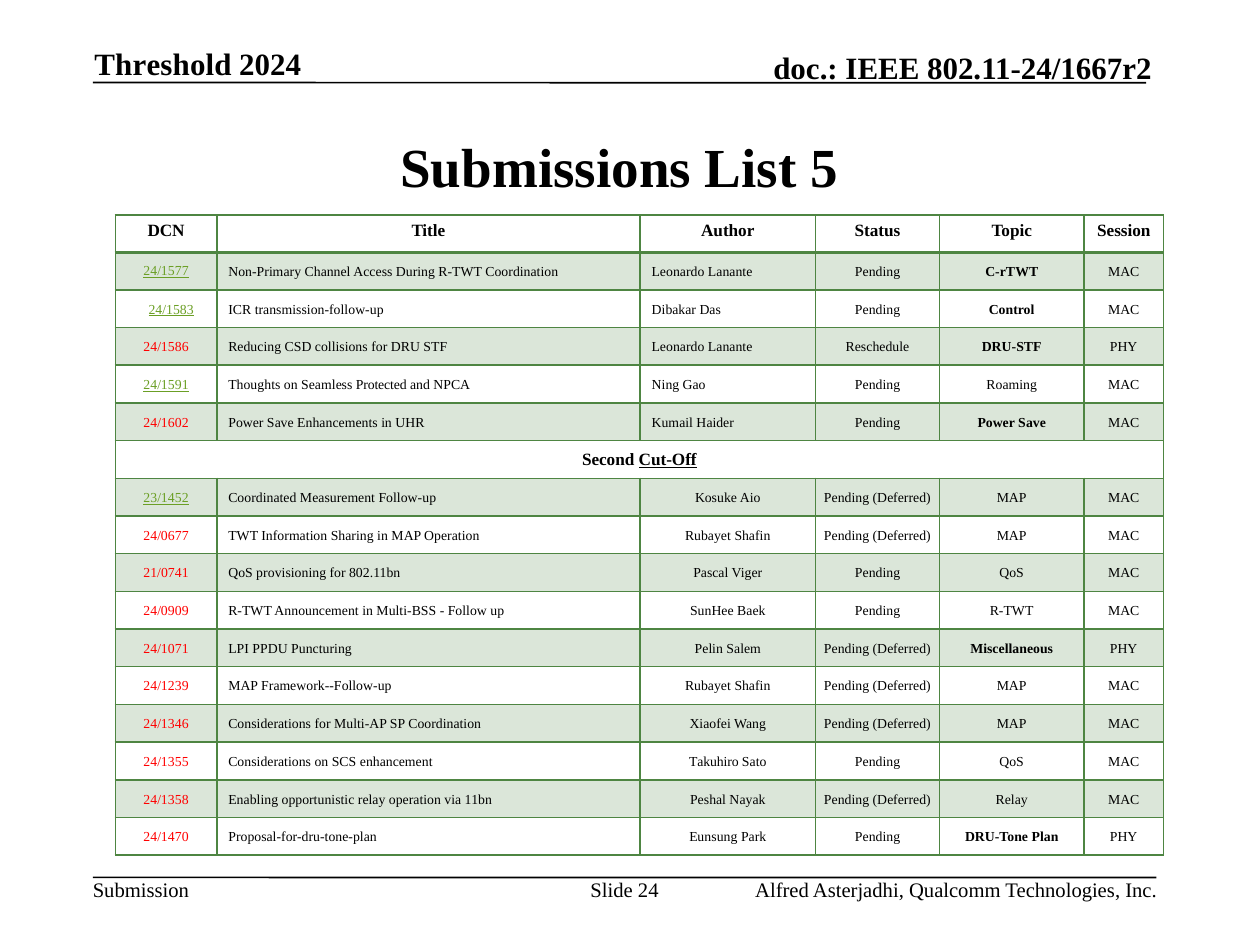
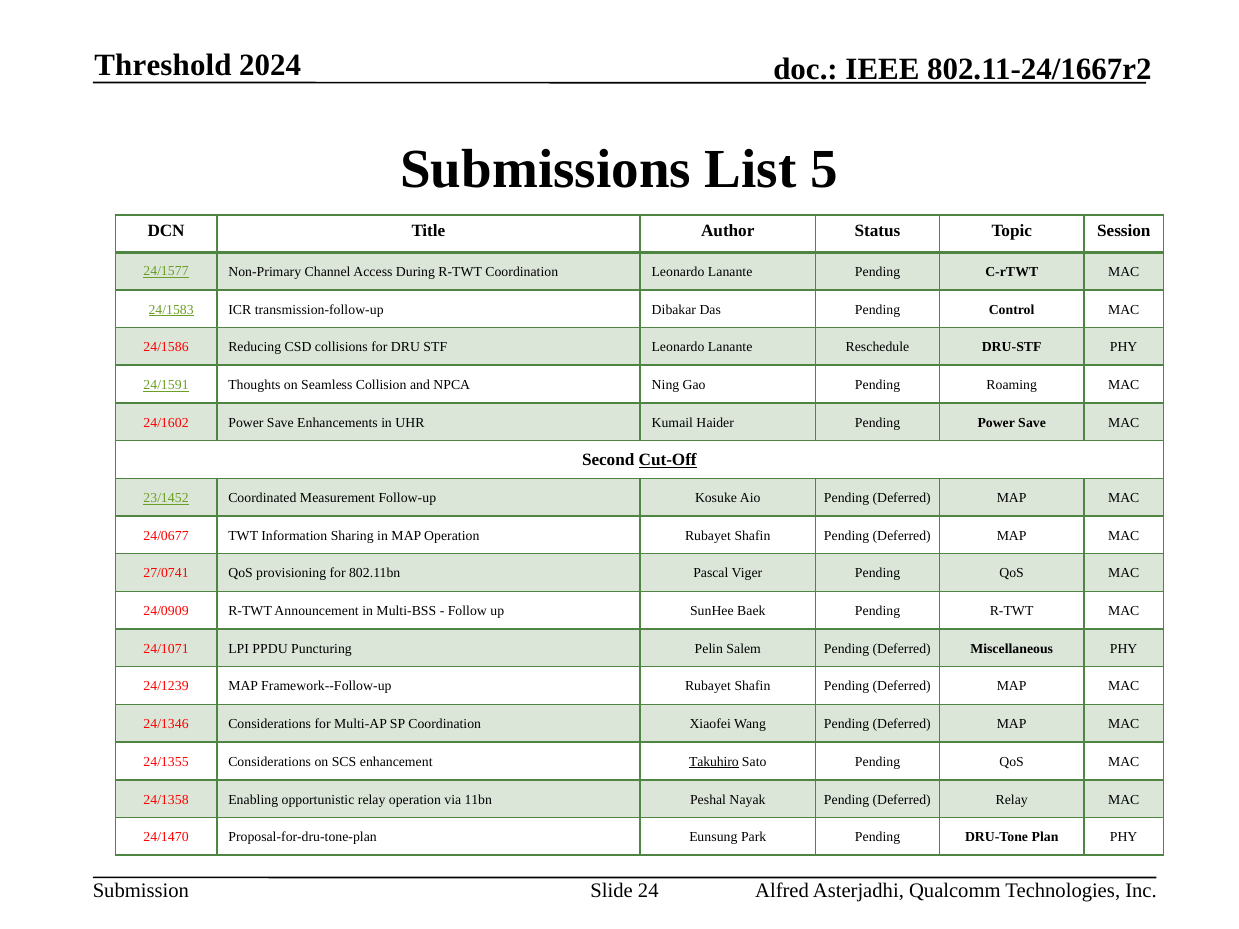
Protected: Protected -> Collision
21/0741: 21/0741 -> 27/0741
Takuhiro underline: none -> present
